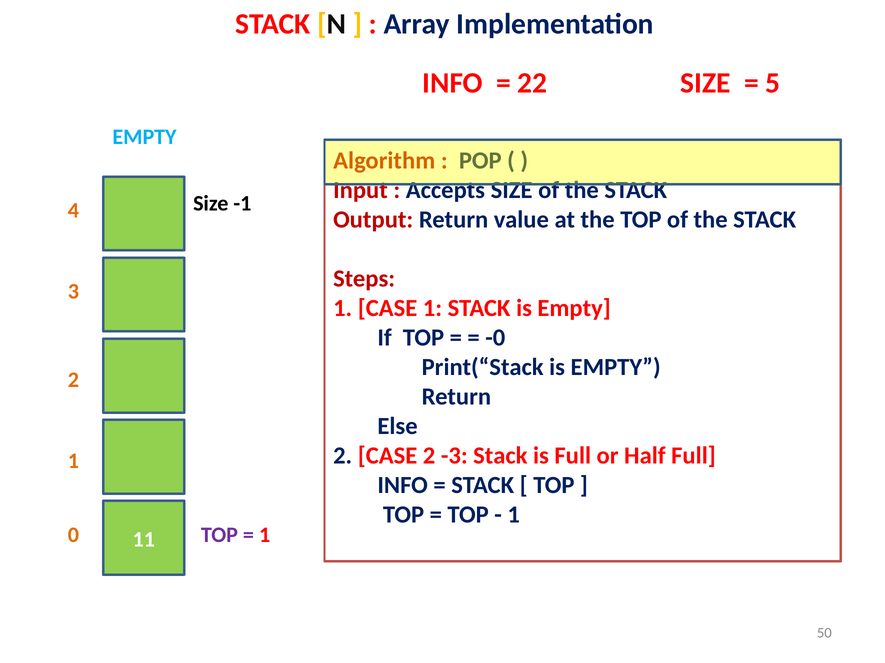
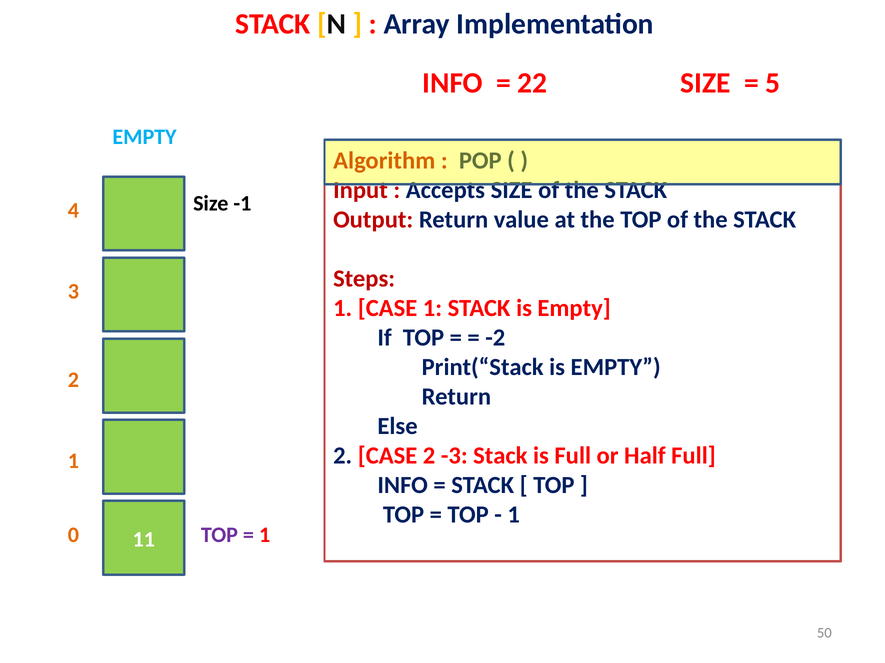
-0: -0 -> -2
